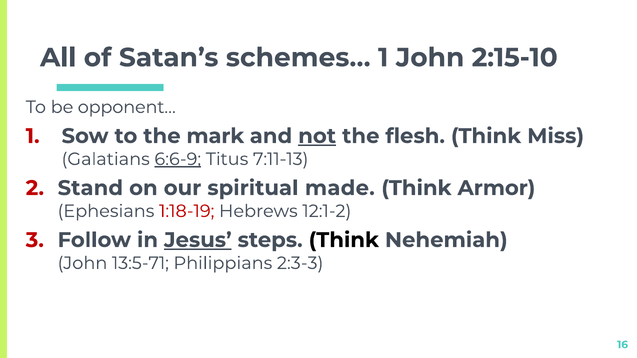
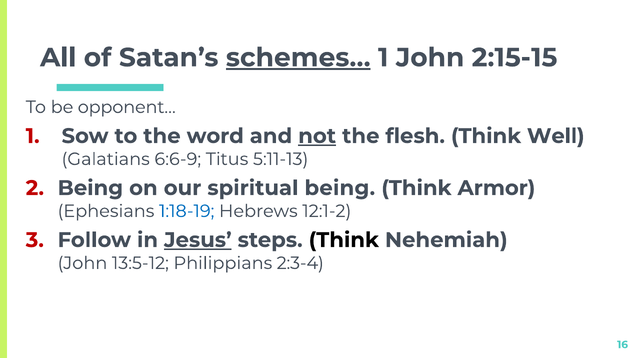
schemes… underline: none -> present
2:15-10: 2:15-10 -> 2:15-15
mark: mark -> word
Miss: Miss -> Well
6:6-9 underline: present -> none
7:11-13: 7:11-13 -> 5:11-13
Stand at (90, 188): Stand -> Being
spiritual made: made -> being
1:18-19 colour: red -> blue
13:5-71: 13:5-71 -> 13:5-12
2:3-3: 2:3-3 -> 2:3-4
